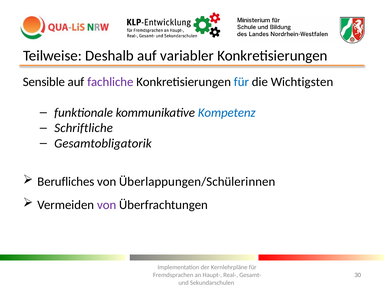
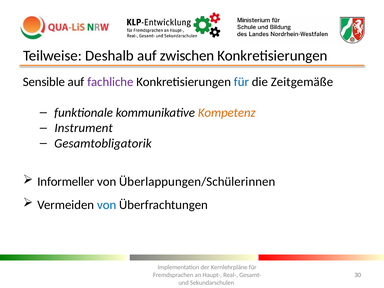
variabler: variabler -> zwischen
Wichtigsten: Wichtigsten -> Zeitgemäße
Kompetenz colour: blue -> orange
Schriftliche: Schriftliche -> Instrument
Berufliches: Berufliches -> Informeller
von at (107, 205) colour: purple -> blue
